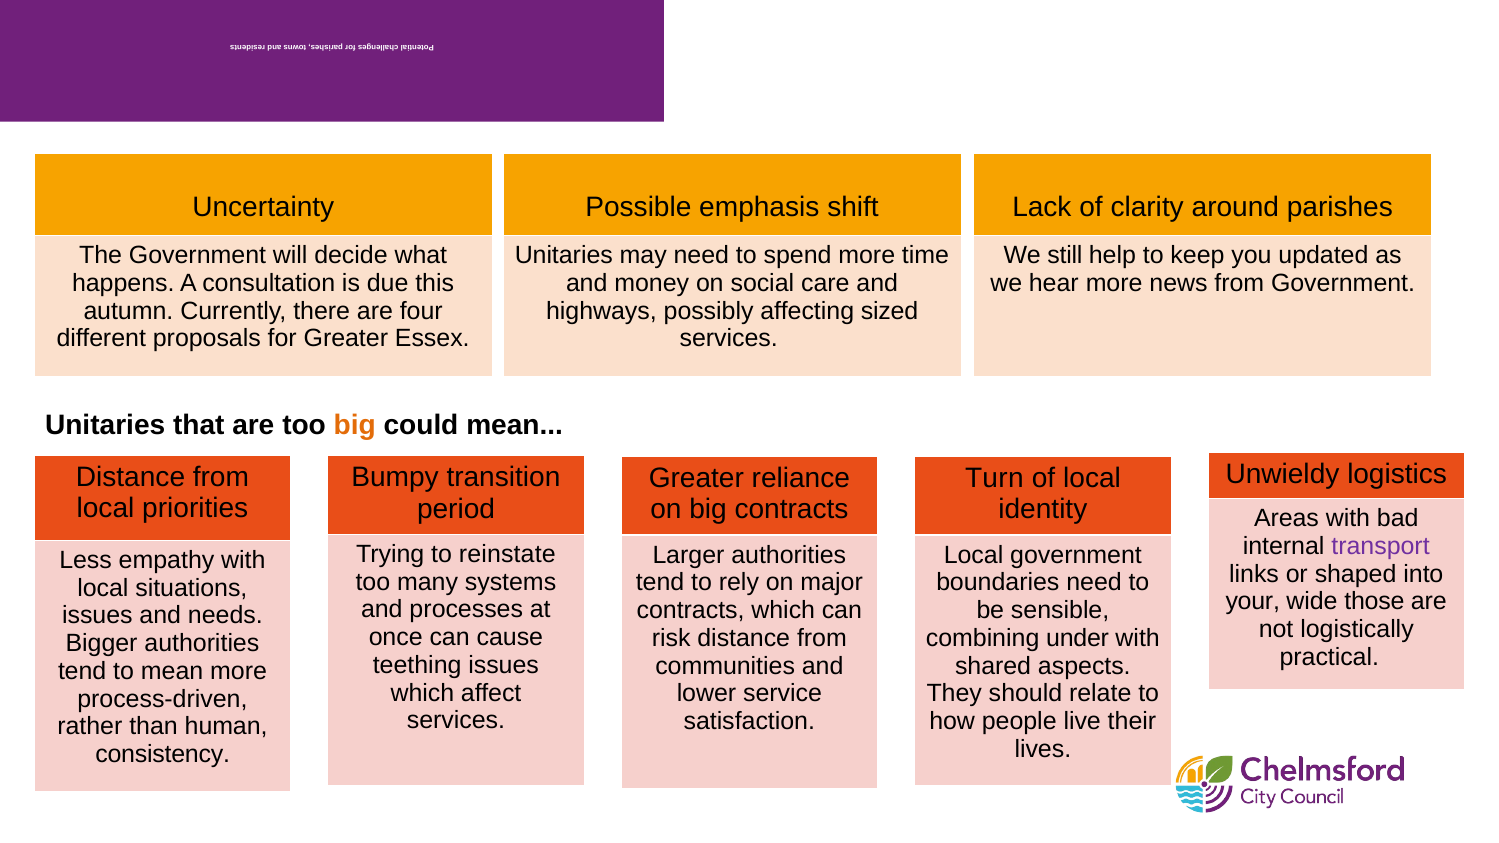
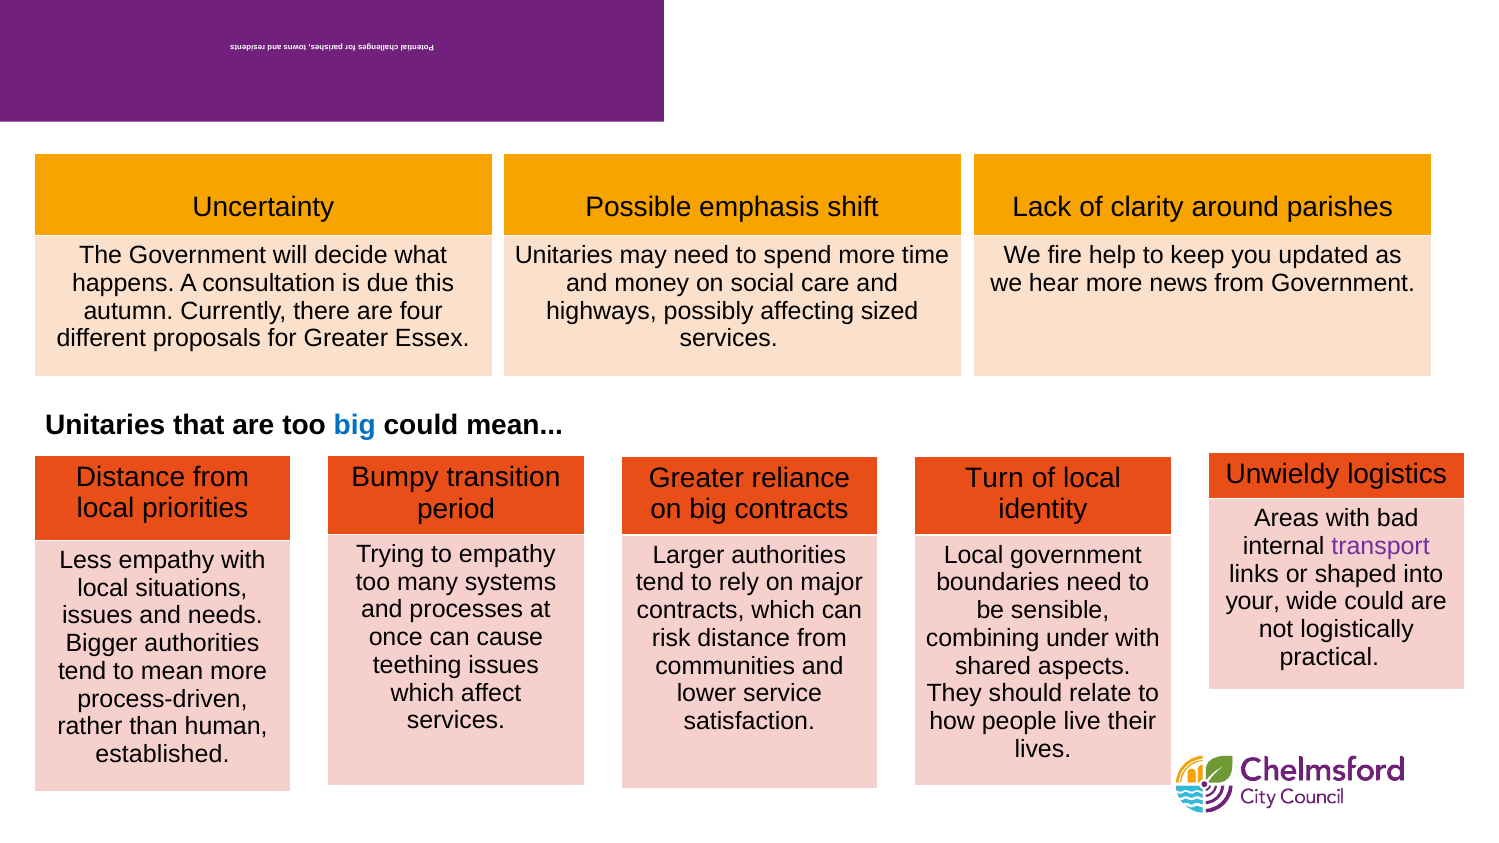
still: still -> fire
big at (355, 425) colour: orange -> blue
to reinstate: reinstate -> empathy
wide those: those -> could
consistency: consistency -> established
